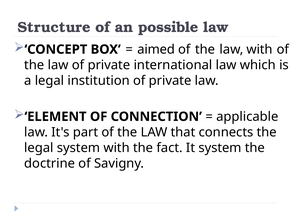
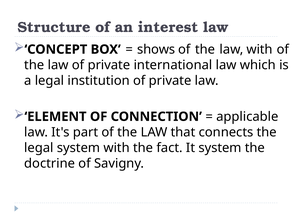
possible: possible -> interest
aimed: aimed -> shows
